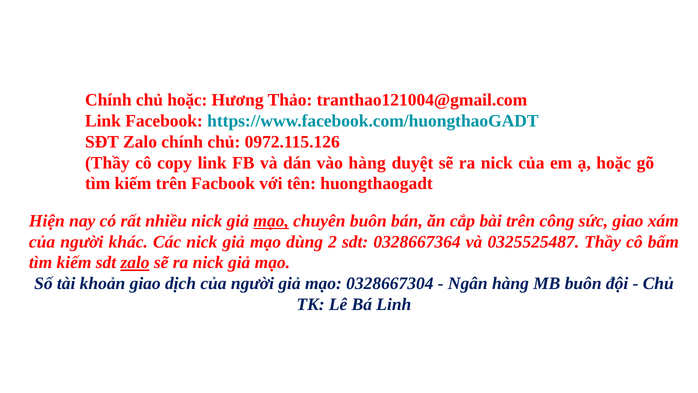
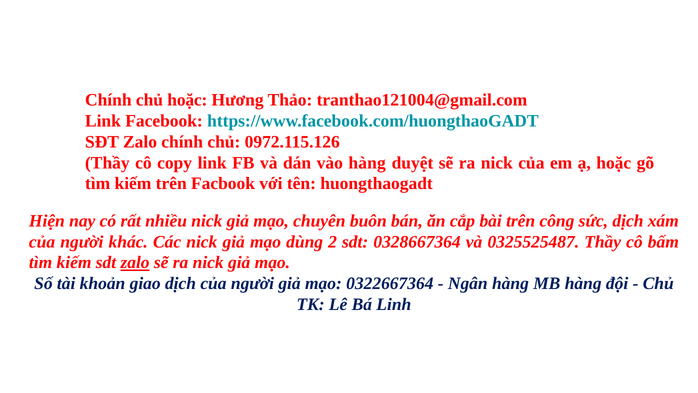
mạo at (271, 221) underline: present -> none
sức giao: giao -> dịch
0328667304: 0328667304 -> 0322667364
MB buôn: buôn -> hàng
